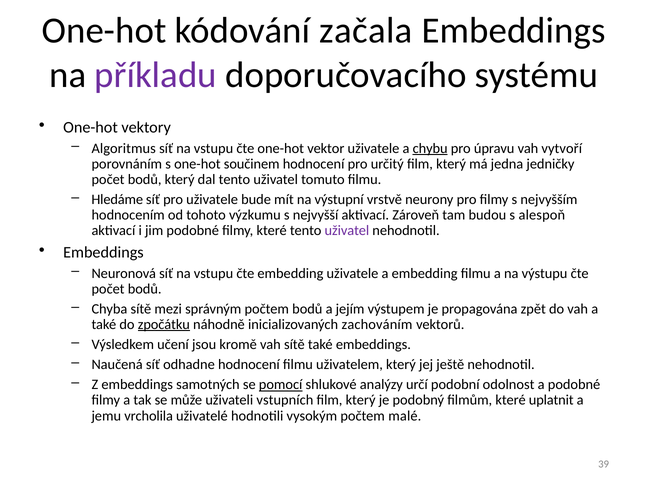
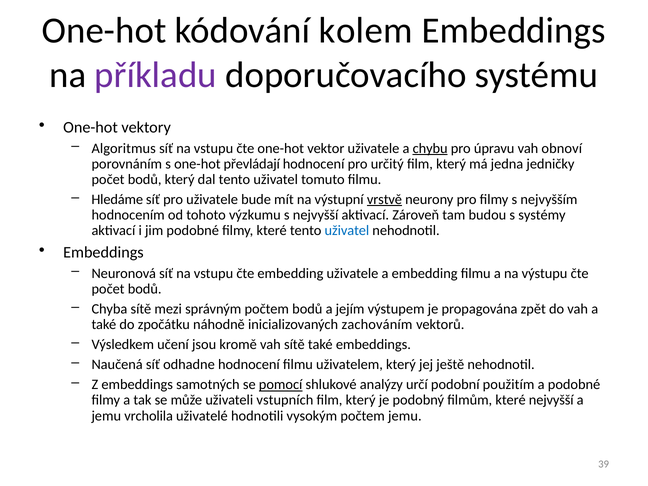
začala: začala -> kolem
vytvoří: vytvoří -> obnoví
součinem: součinem -> převládají
vrstvě underline: none -> present
alespoň: alespoň -> systémy
uživatel at (347, 231) colour: purple -> blue
zpočátku underline: present -> none
odolnost: odolnost -> použitím
které uplatnit: uplatnit -> nejvyšší
počtem malé: malé -> jemu
